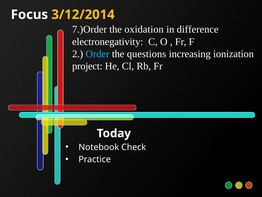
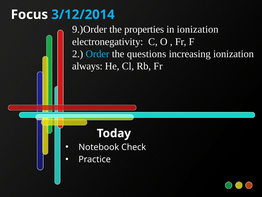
3/12/2014 colour: yellow -> light blue
7.)Order: 7.)Order -> 9.)Order
oxidation: oxidation -> properties
in difference: difference -> ionization
project: project -> always
